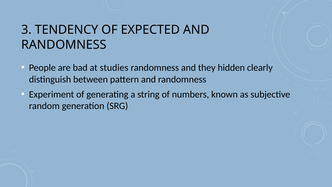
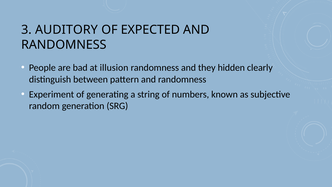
TENDENCY: TENDENCY -> AUDITORY
studies: studies -> illusion
